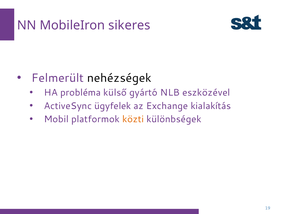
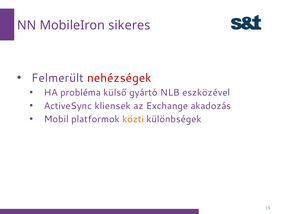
nehézségek colour: black -> red
ügyfelek: ügyfelek -> kliensek
kialakítás: kialakítás -> akadozás
